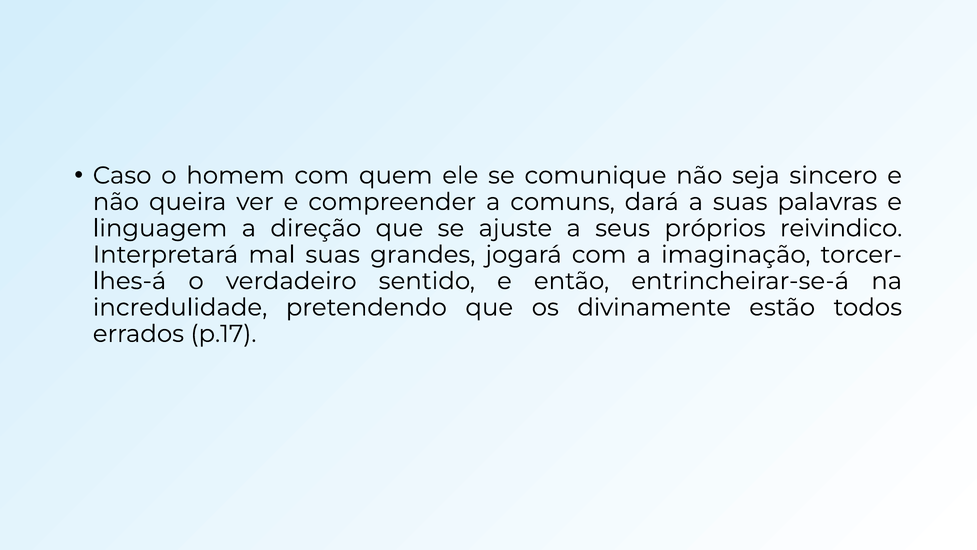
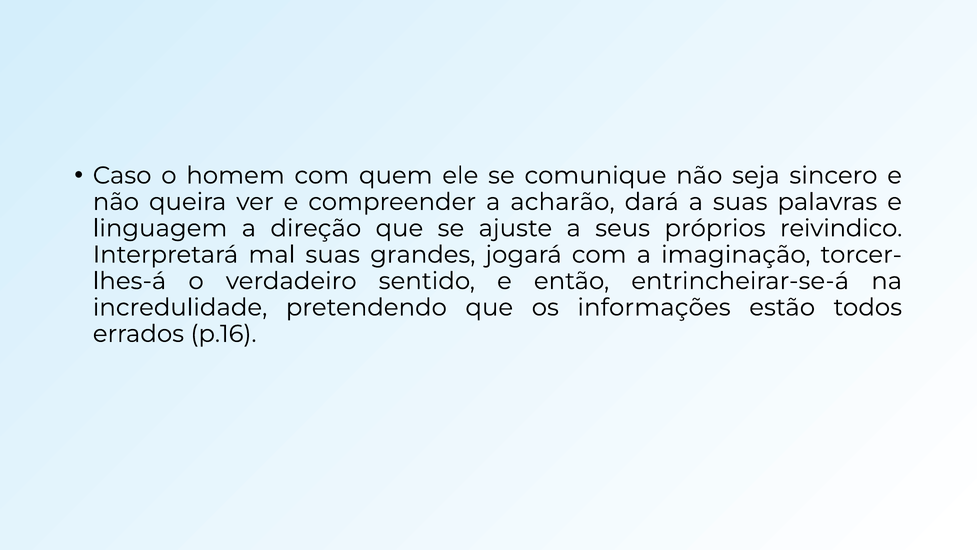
comuns: comuns -> acharão
divinamente: divinamente -> informações
p.17: p.17 -> p.16
